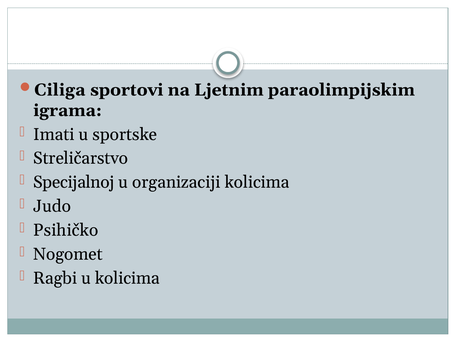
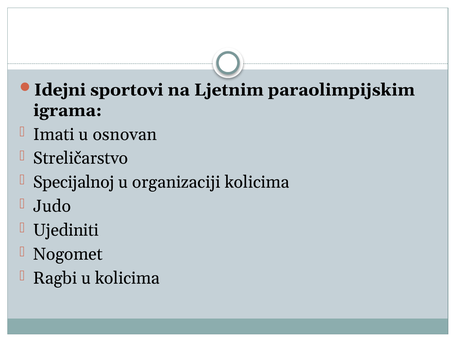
Ciliga: Ciliga -> Idejni
sportske: sportske -> osnovan
Psihičko: Psihičko -> Ujediniti
